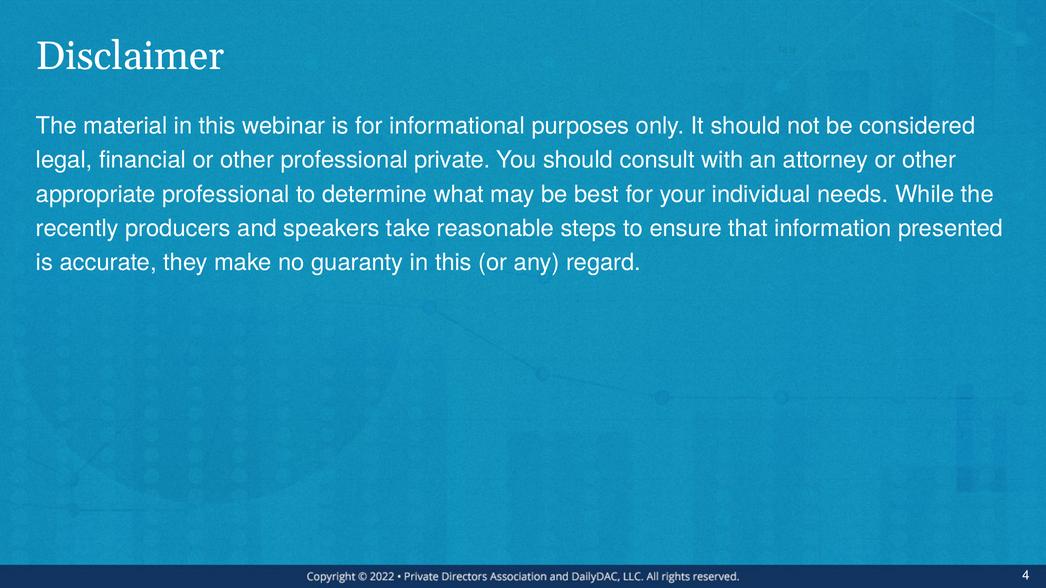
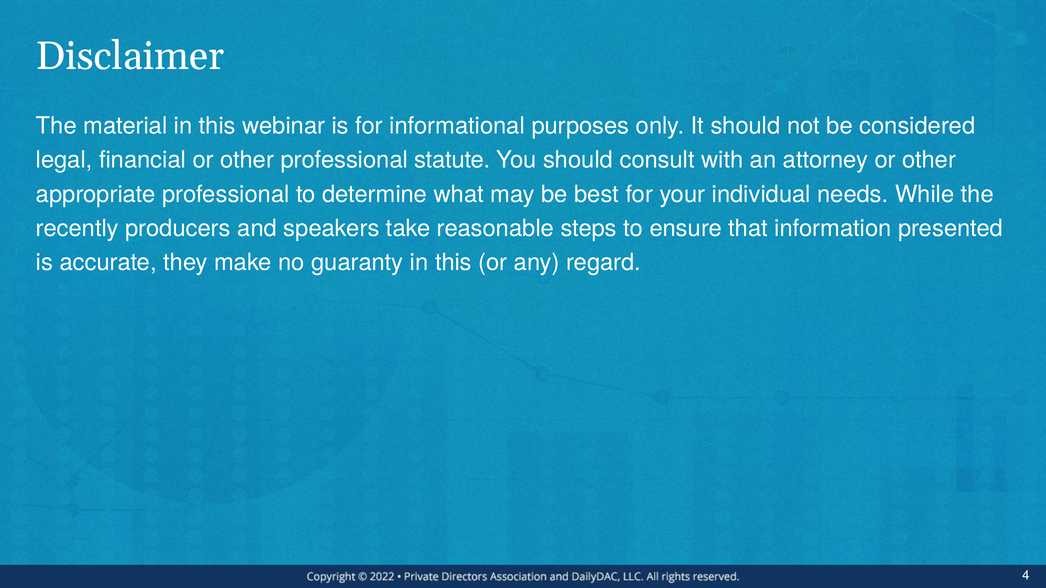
private: private -> statute
